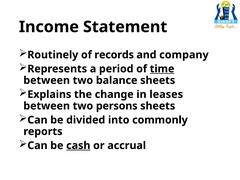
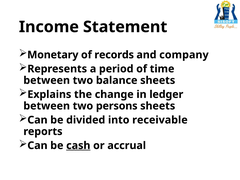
Routinely: Routinely -> Monetary
time underline: present -> none
leases: leases -> ledger
commonly: commonly -> receivable
